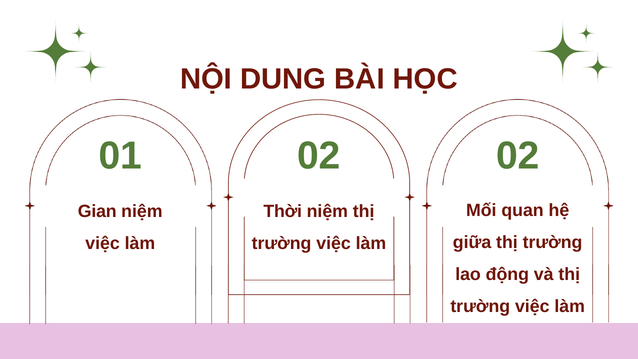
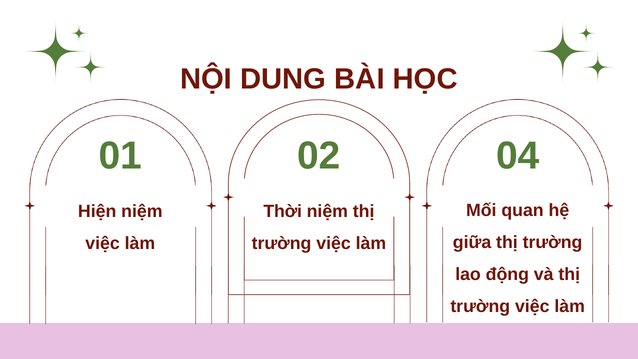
02 02: 02 -> 04
Gian: Gian -> Hiện
